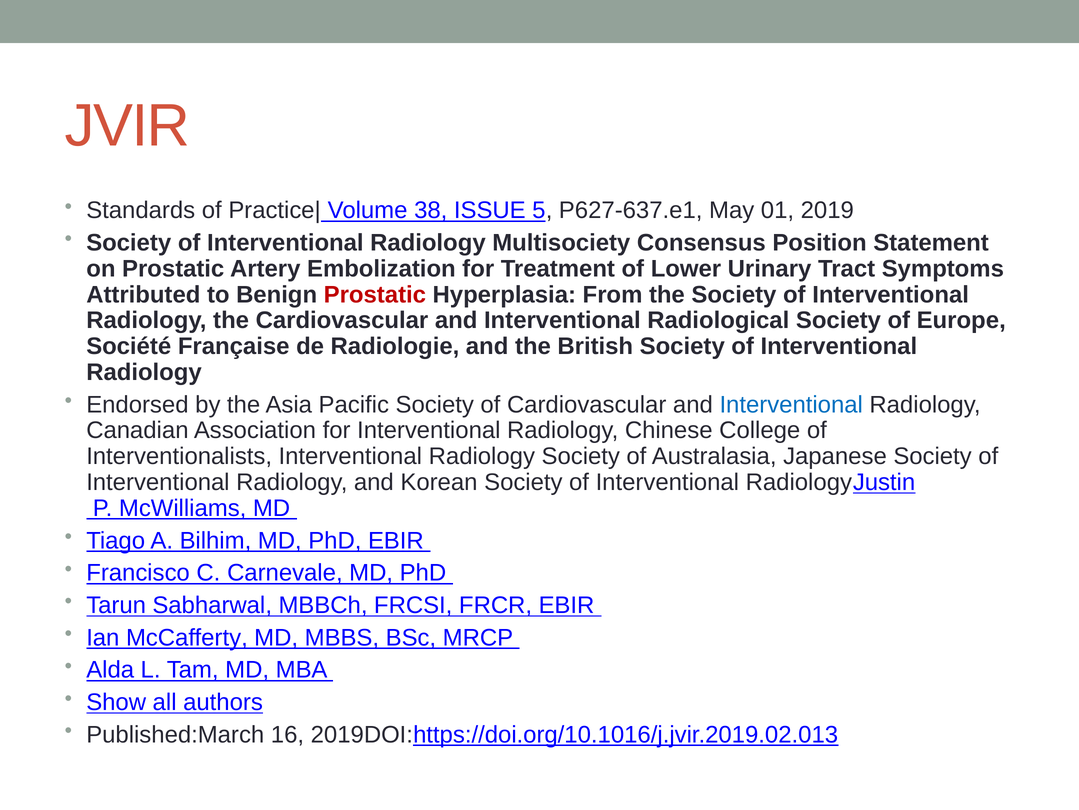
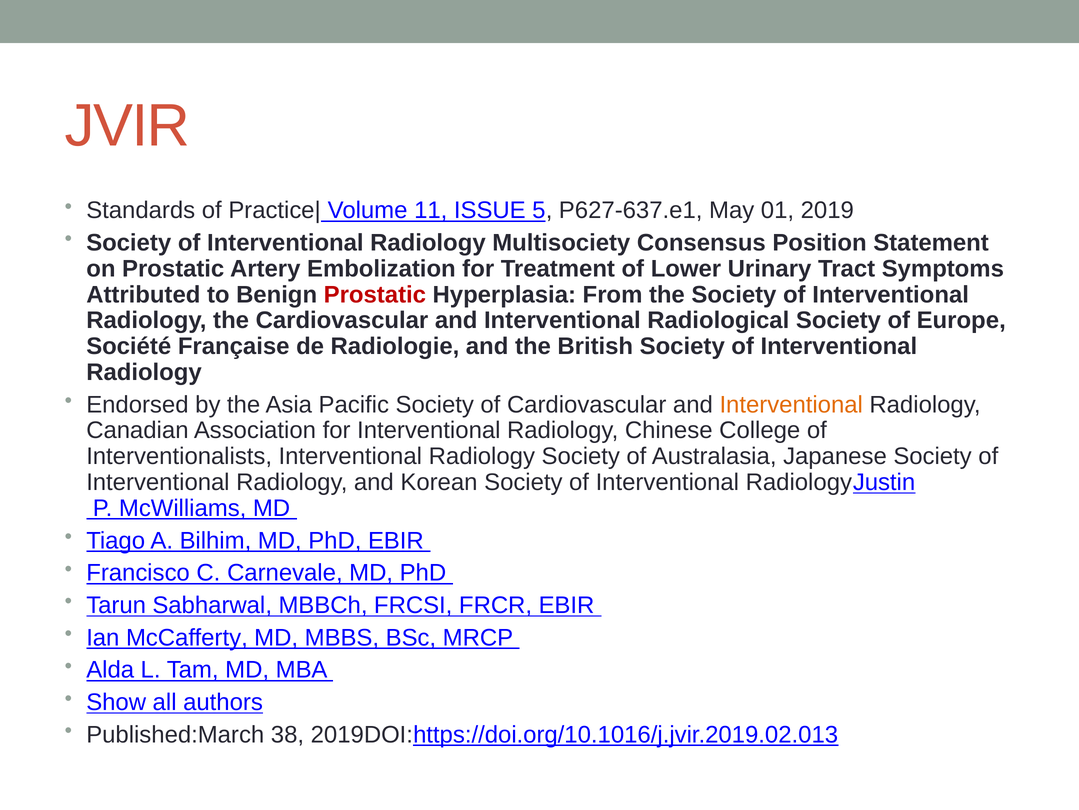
38: 38 -> 11
Interventional at (791, 404) colour: blue -> orange
16: 16 -> 38
